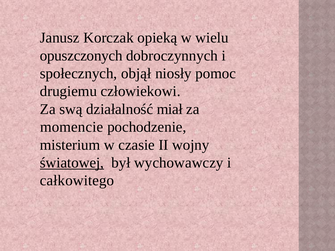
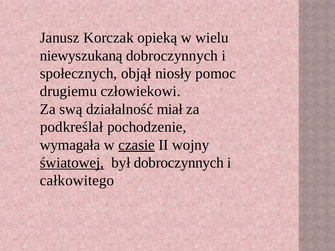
opuszczonych: opuszczonych -> niewyszukaną
momencie: momencie -> podkreślał
misterium: misterium -> wymagała
czasie underline: none -> present
był wychowawczy: wychowawczy -> dobroczynnych
